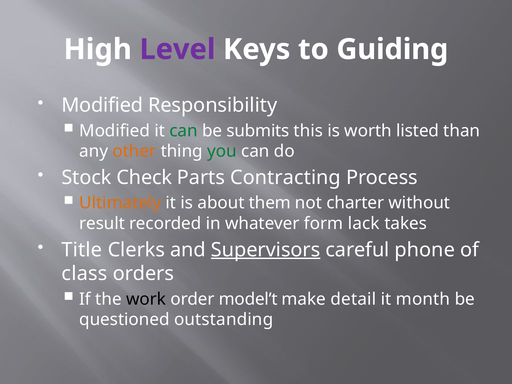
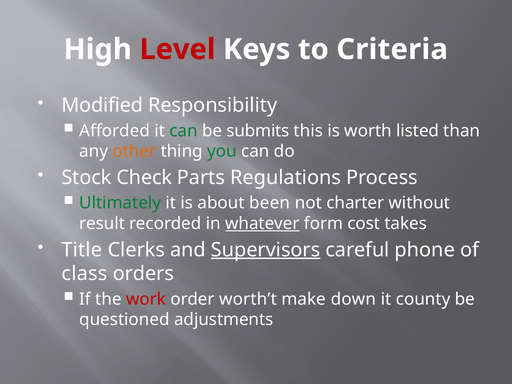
Level colour: purple -> red
Guiding: Guiding -> Criteria
Modified at (115, 131): Modified -> Afforded
Contracting: Contracting -> Regulations
Ultimately colour: orange -> green
them: them -> been
whatever underline: none -> present
lack: lack -> cost
work colour: black -> red
model’t: model’t -> worth’t
detail: detail -> down
month: month -> county
outstanding: outstanding -> adjustments
